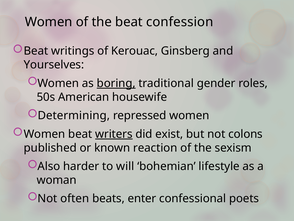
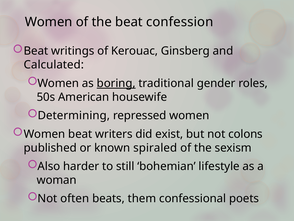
Yourselves: Yourselves -> Calculated
writers underline: present -> none
reaction: reaction -> spiraled
will: will -> still
enter: enter -> them
